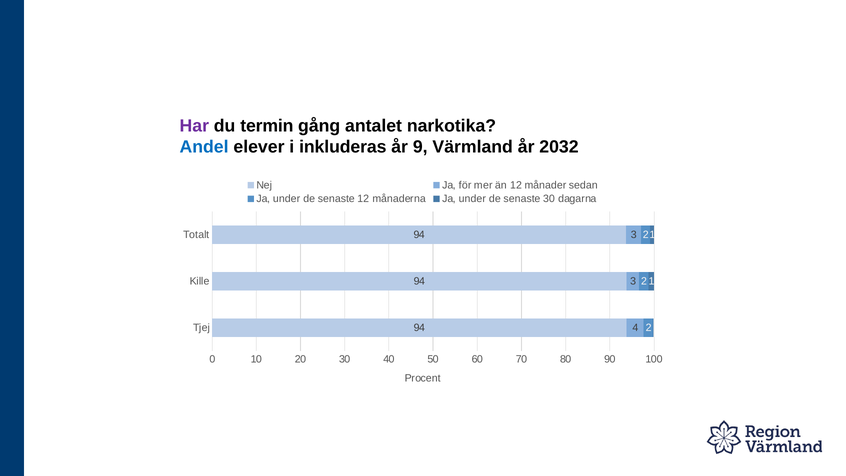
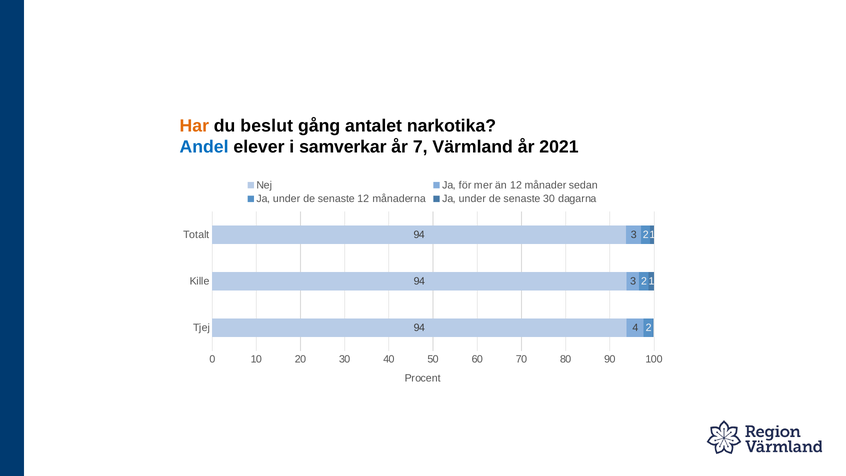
Har colour: purple -> orange
termin: termin -> beslut
inkluderas: inkluderas -> samverkar
9: 9 -> 7
2032: 2032 -> 2021
